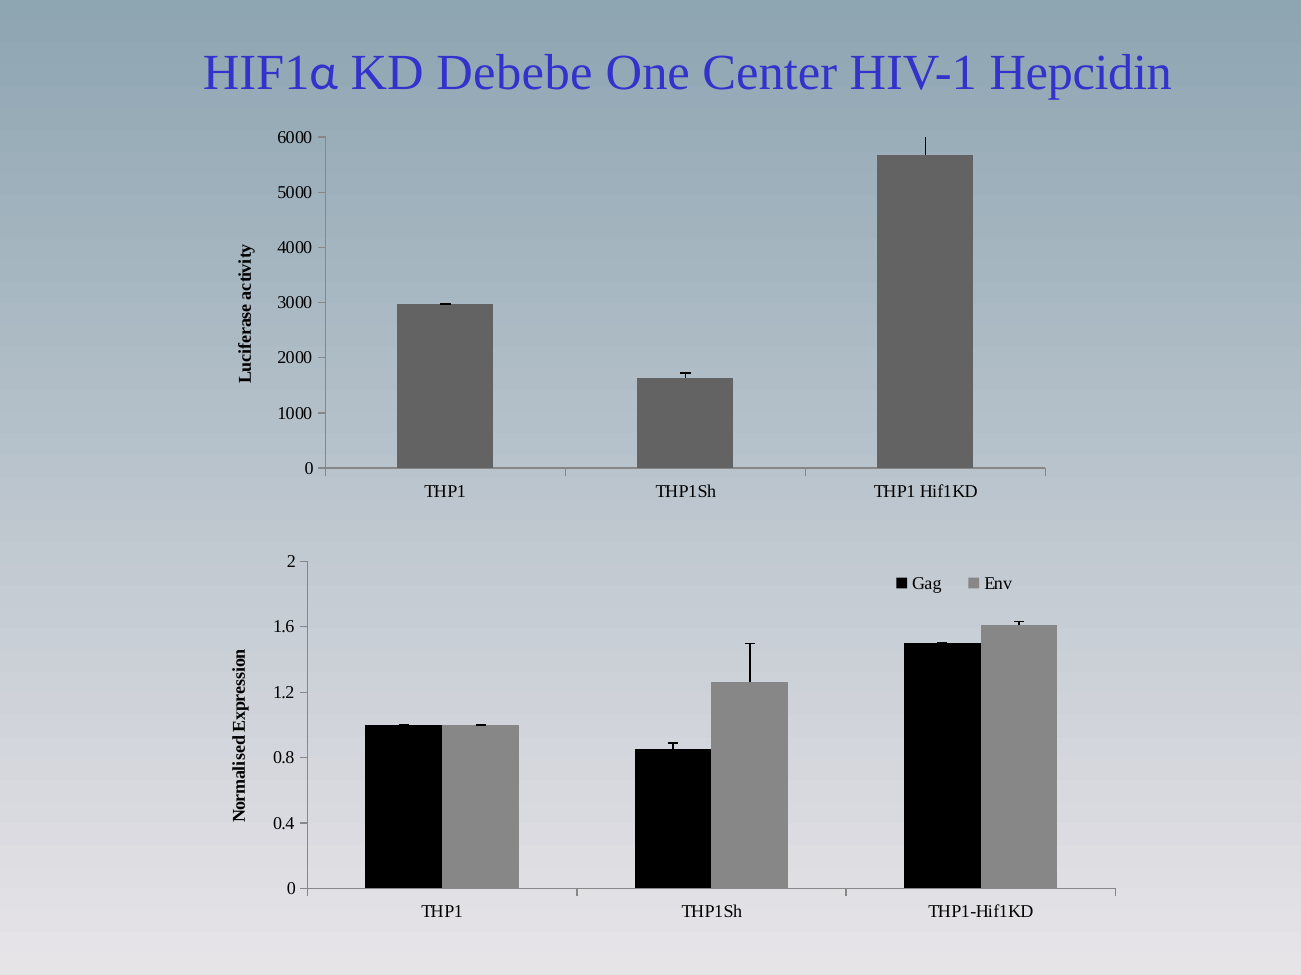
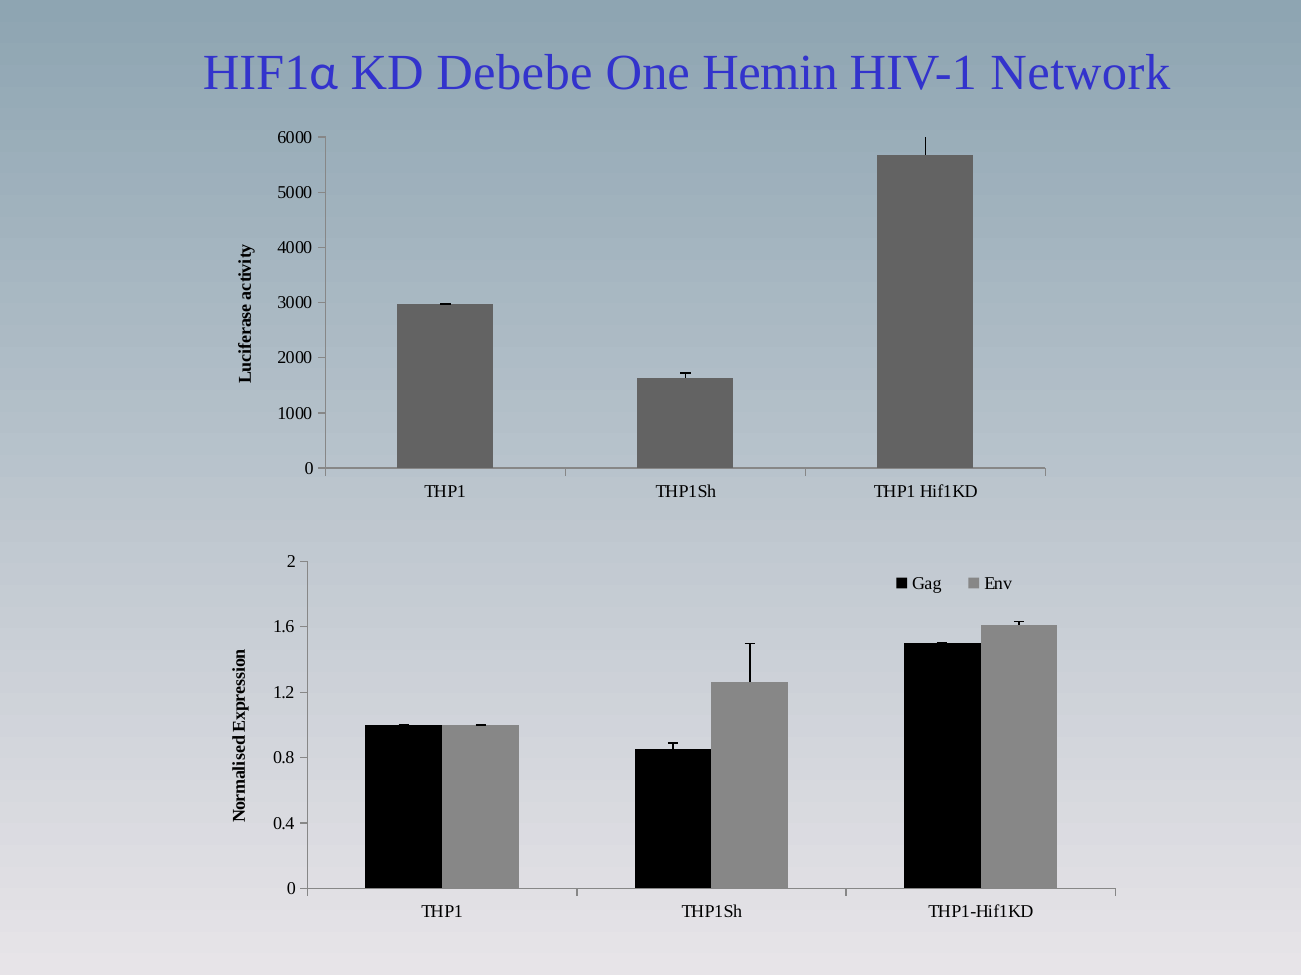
Center: Center -> Hemin
Hepcidin: Hepcidin -> Network
